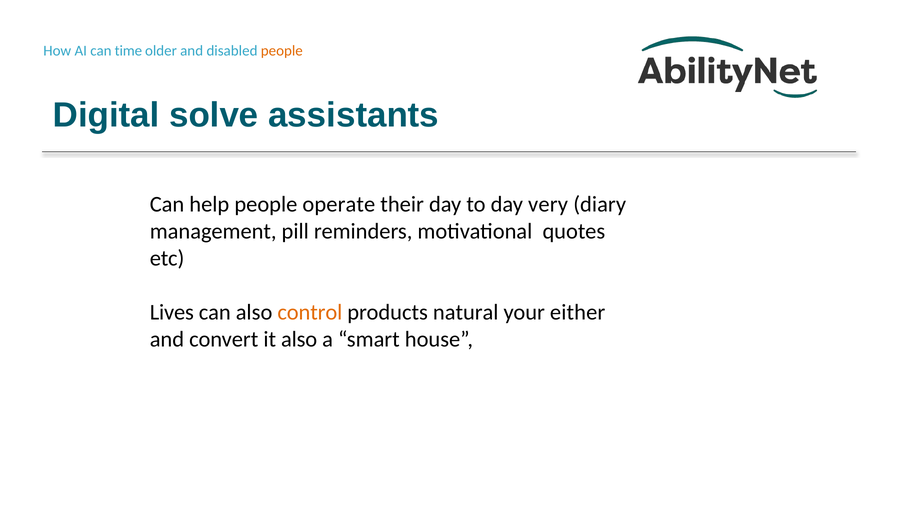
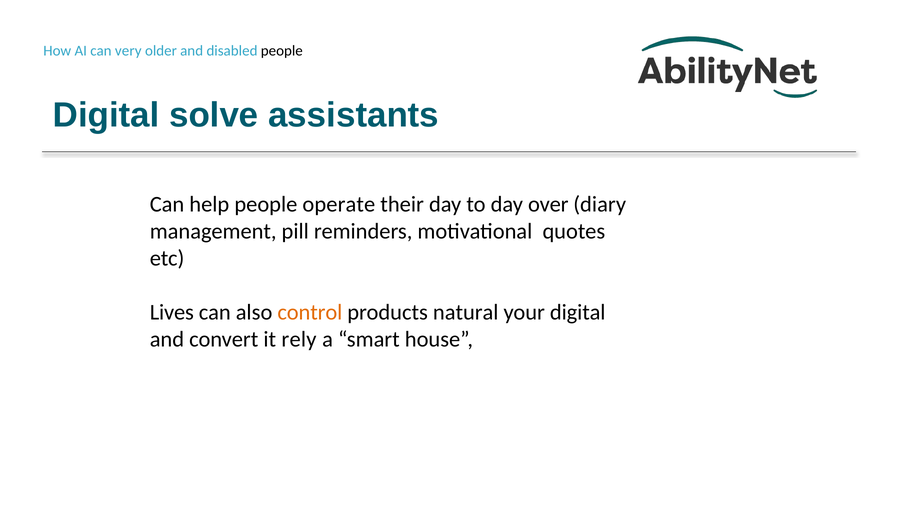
time: time -> very
people at (282, 51) colour: orange -> black
very: very -> over
your either: either -> digital
it also: also -> rely
